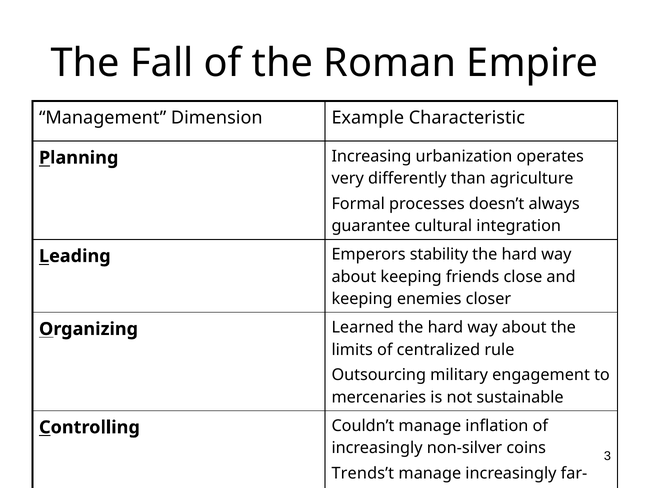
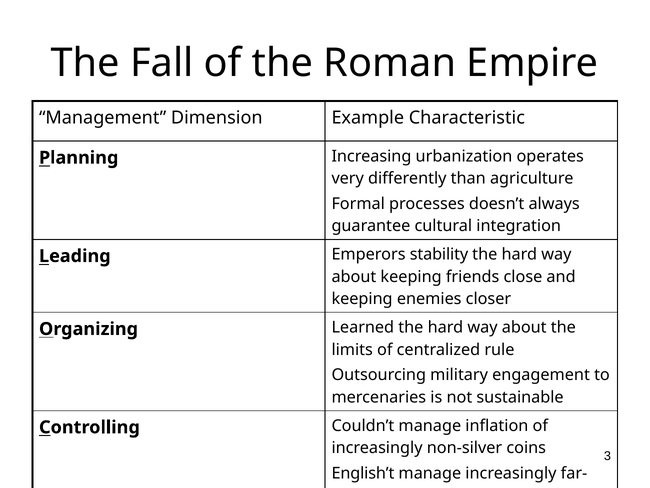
Trends’t: Trends’t -> English’t
